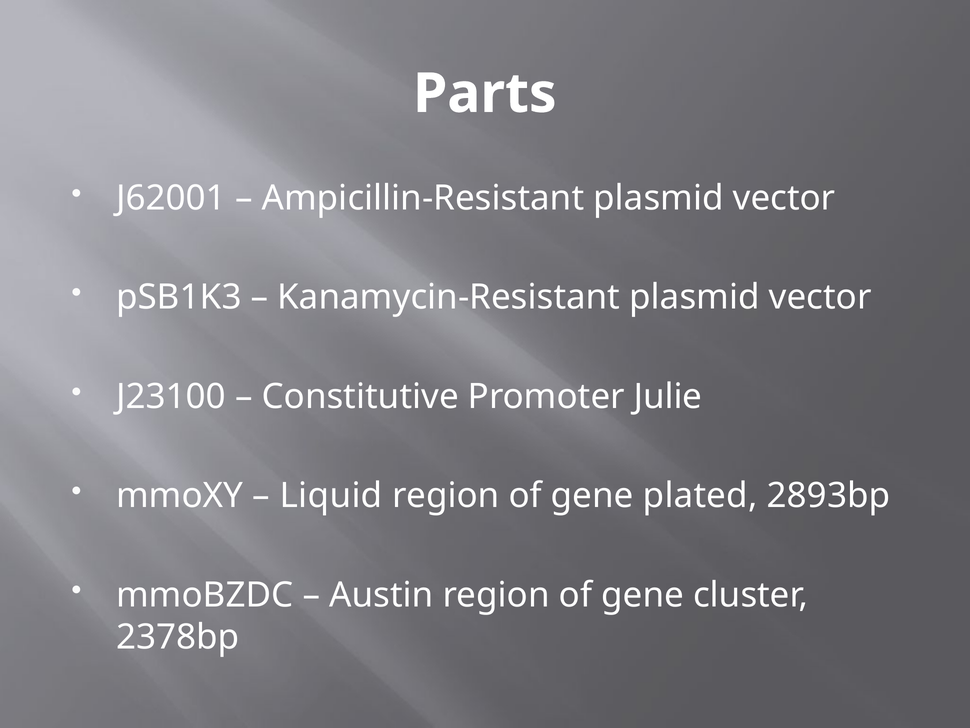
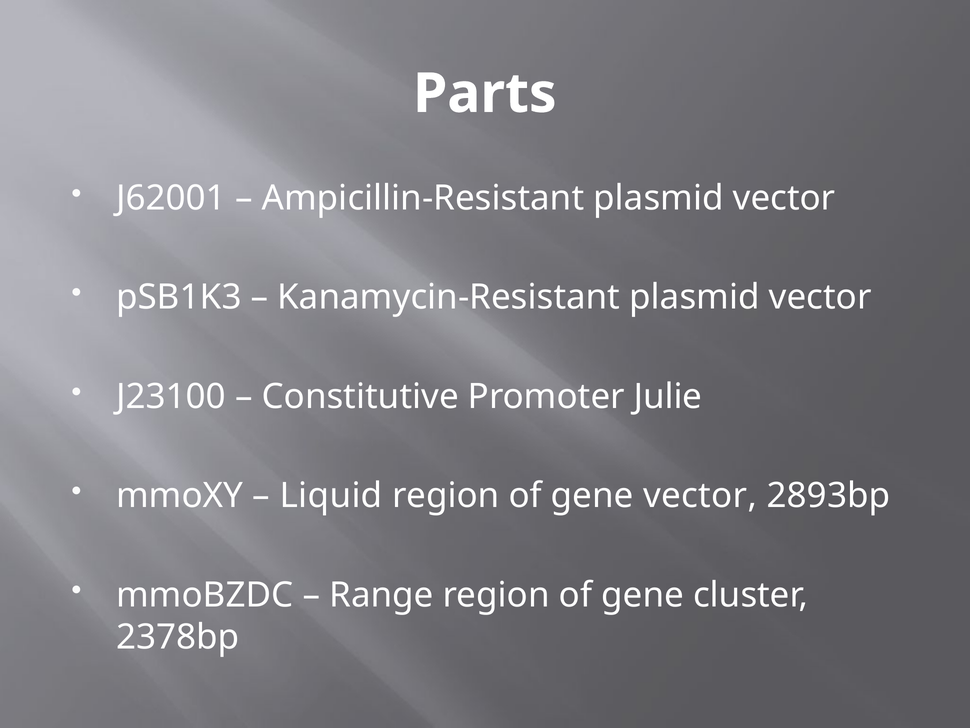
gene plated: plated -> vector
Austin: Austin -> Range
